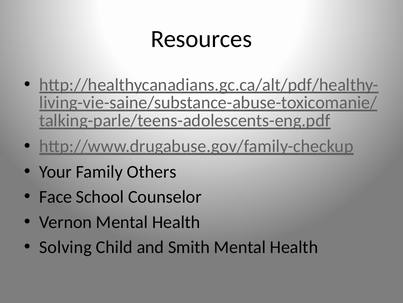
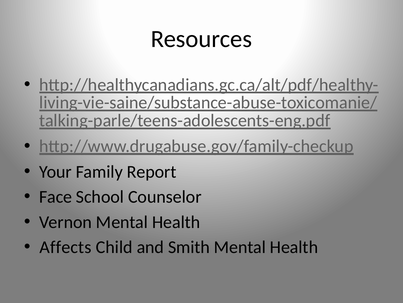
Others: Others -> Report
Solving: Solving -> Affects
